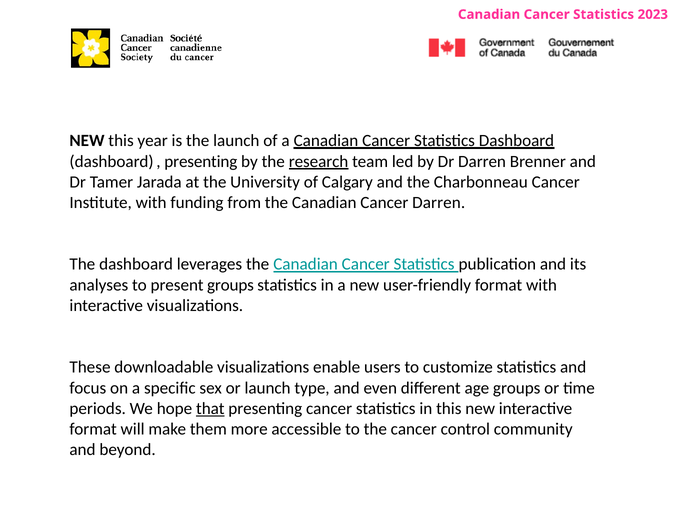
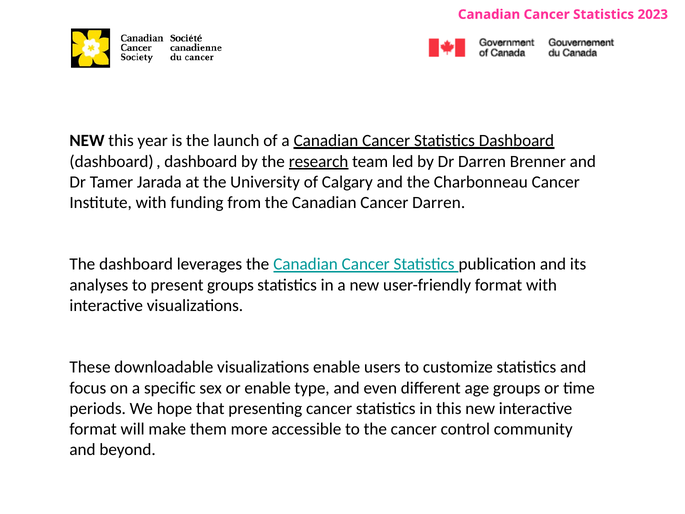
presenting at (201, 161): presenting -> dashboard
or launch: launch -> enable
that underline: present -> none
